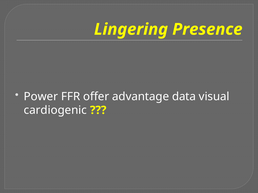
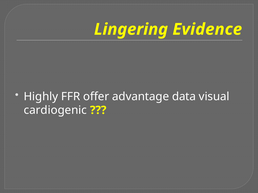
Presence: Presence -> Evidence
Power: Power -> Highly
